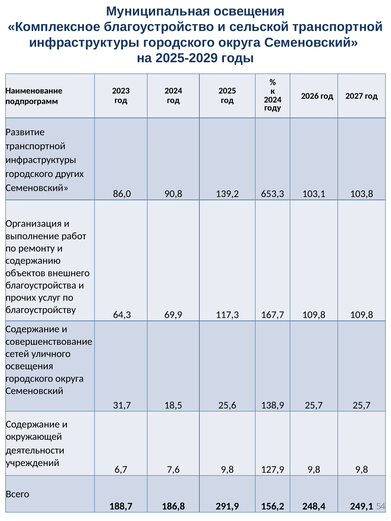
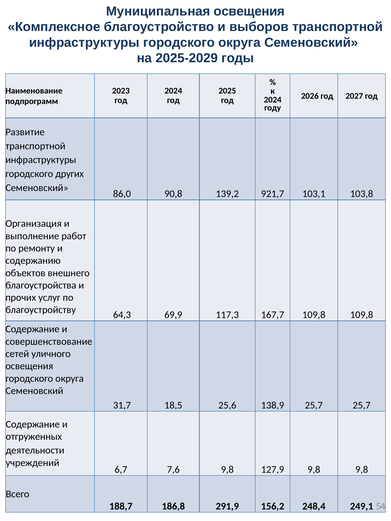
сельской: сельской -> выборов
653,3: 653,3 -> 921,7
окружающей: окружающей -> отгруженных
